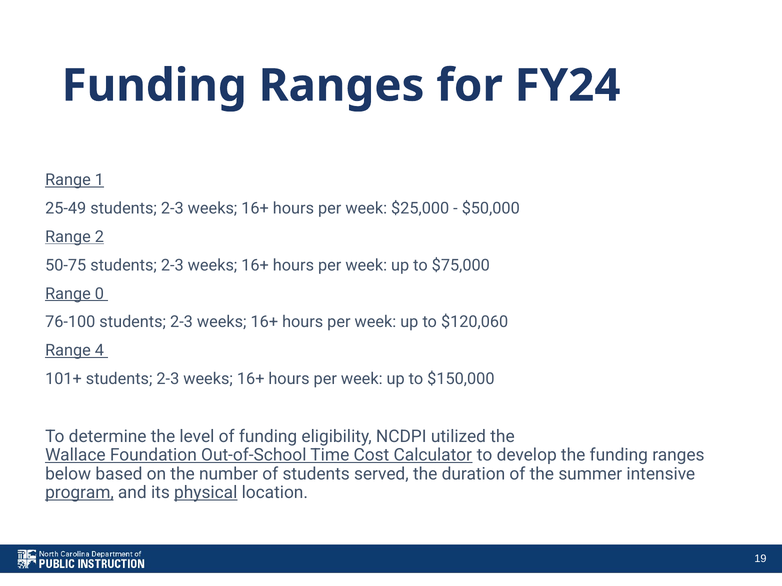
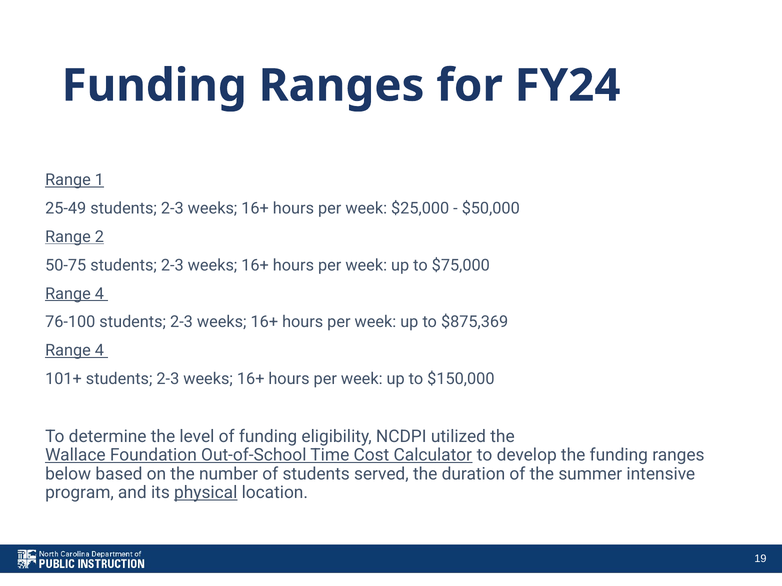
0 at (99, 294): 0 -> 4
$120,060: $120,060 -> $875,369
program underline: present -> none
